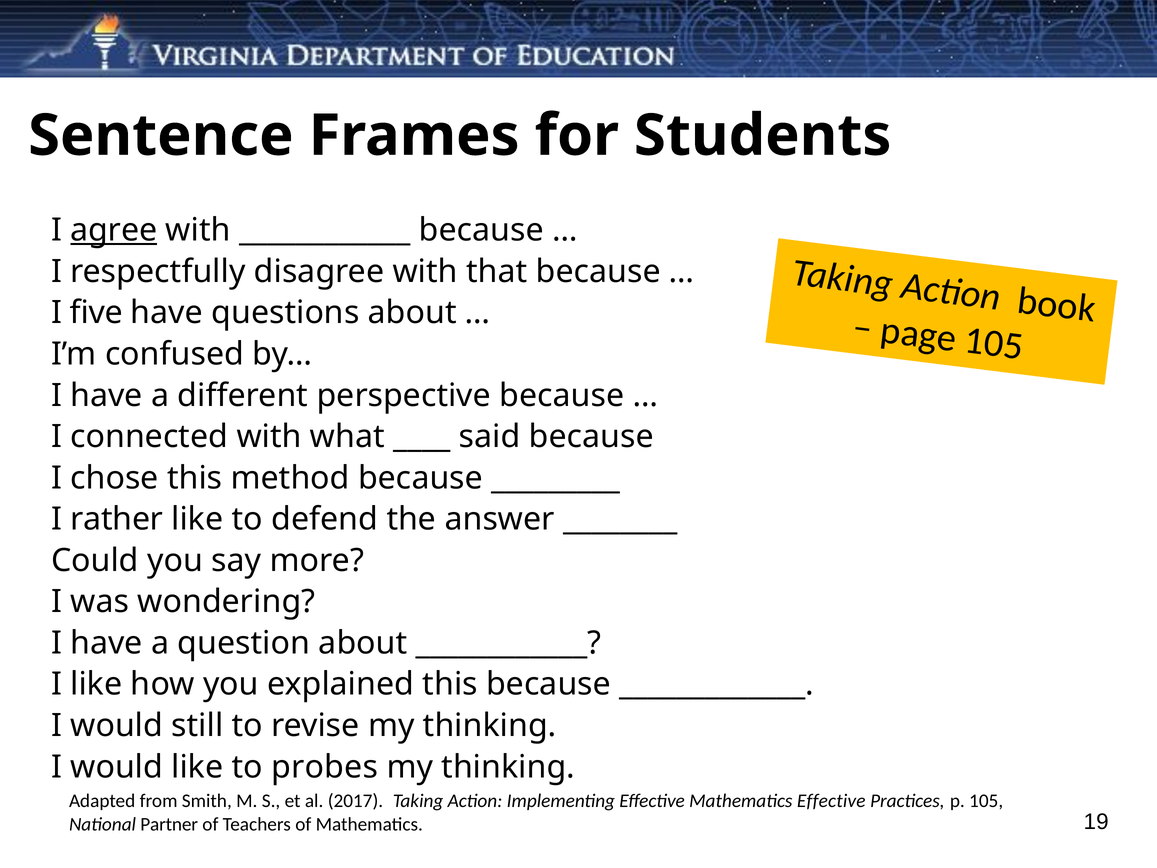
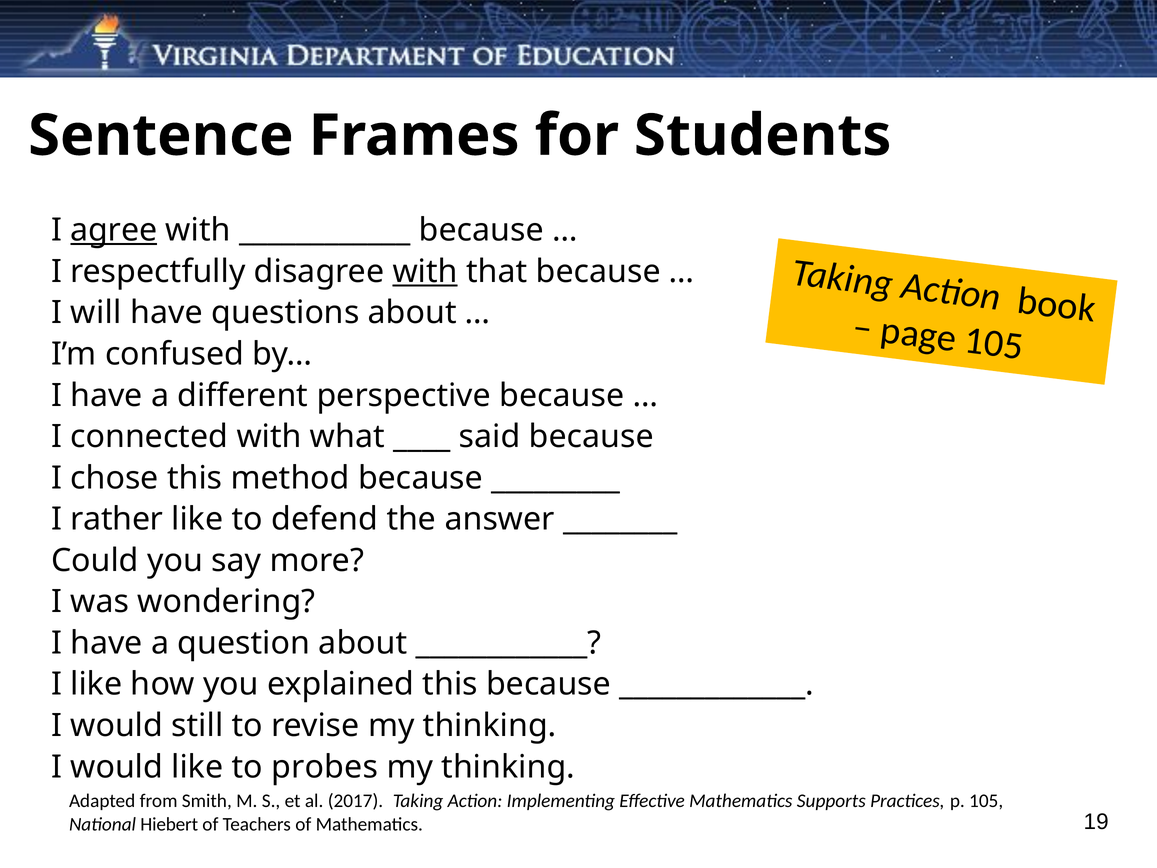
with at (425, 271) underline: none -> present
five: five -> will
Mathematics Effective: Effective -> Supports
Partner: Partner -> Hiebert
